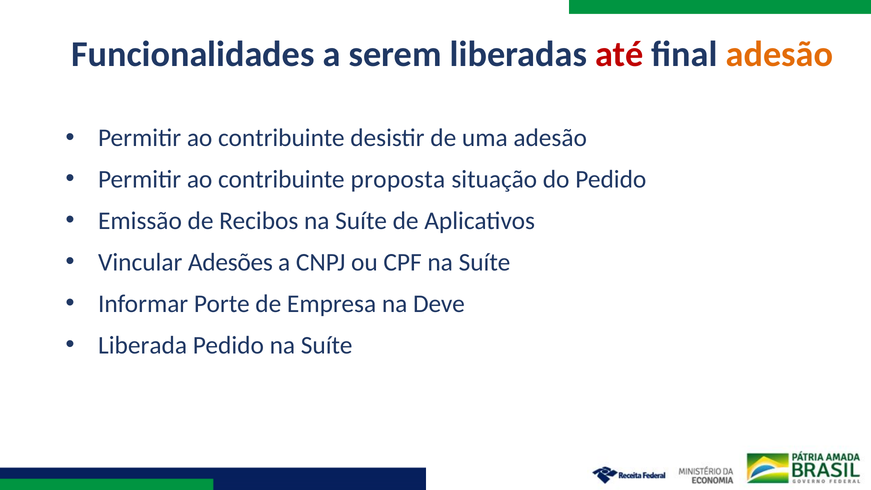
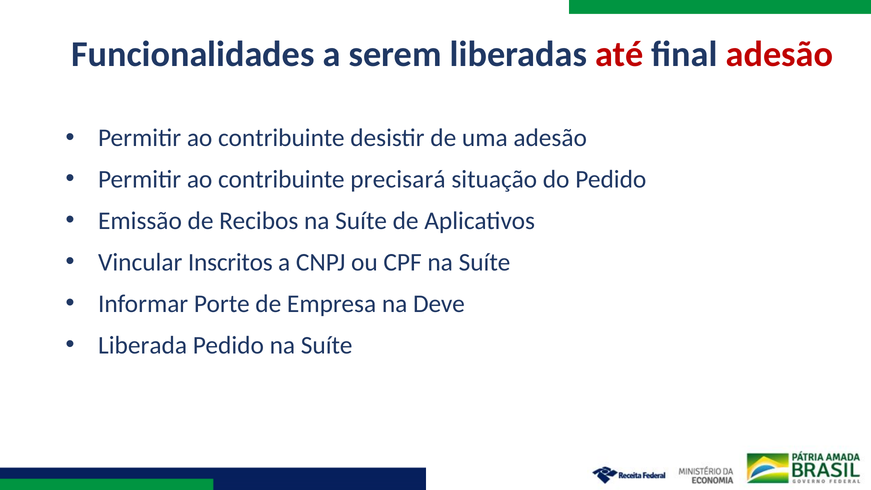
adesão at (779, 54) colour: orange -> red
proposta: proposta -> precisará
Adesões: Adesões -> Inscritos
